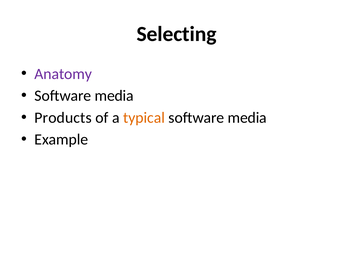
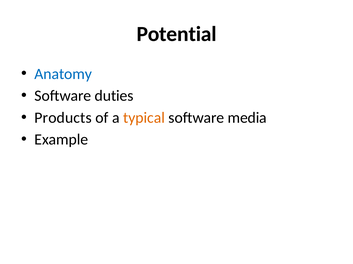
Selecting: Selecting -> Potential
Anatomy colour: purple -> blue
media at (114, 96): media -> duties
